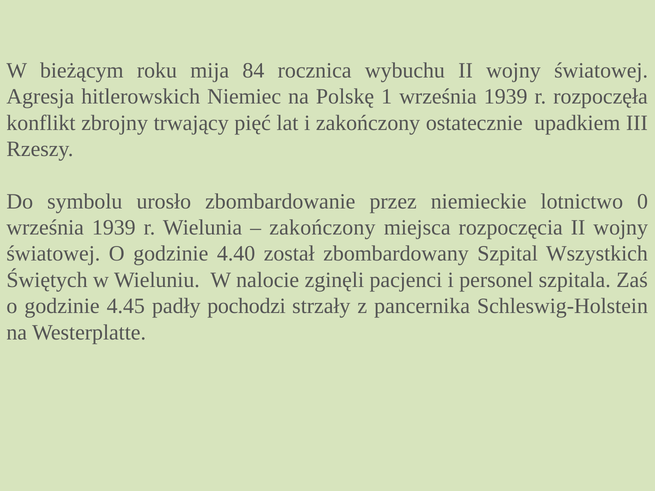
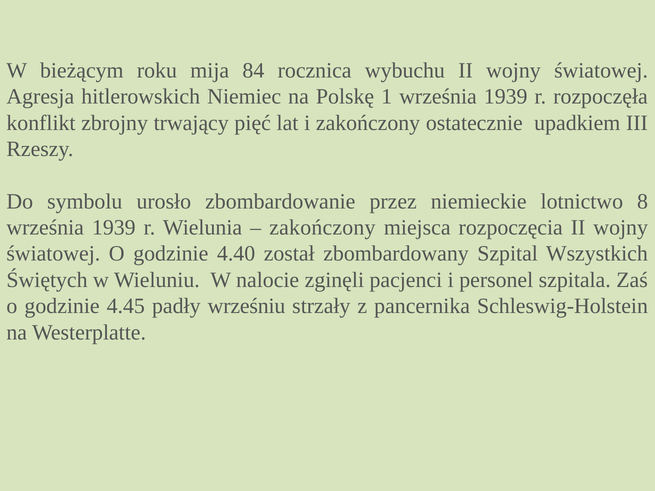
0: 0 -> 8
pochodzi: pochodzi -> wrześniu
